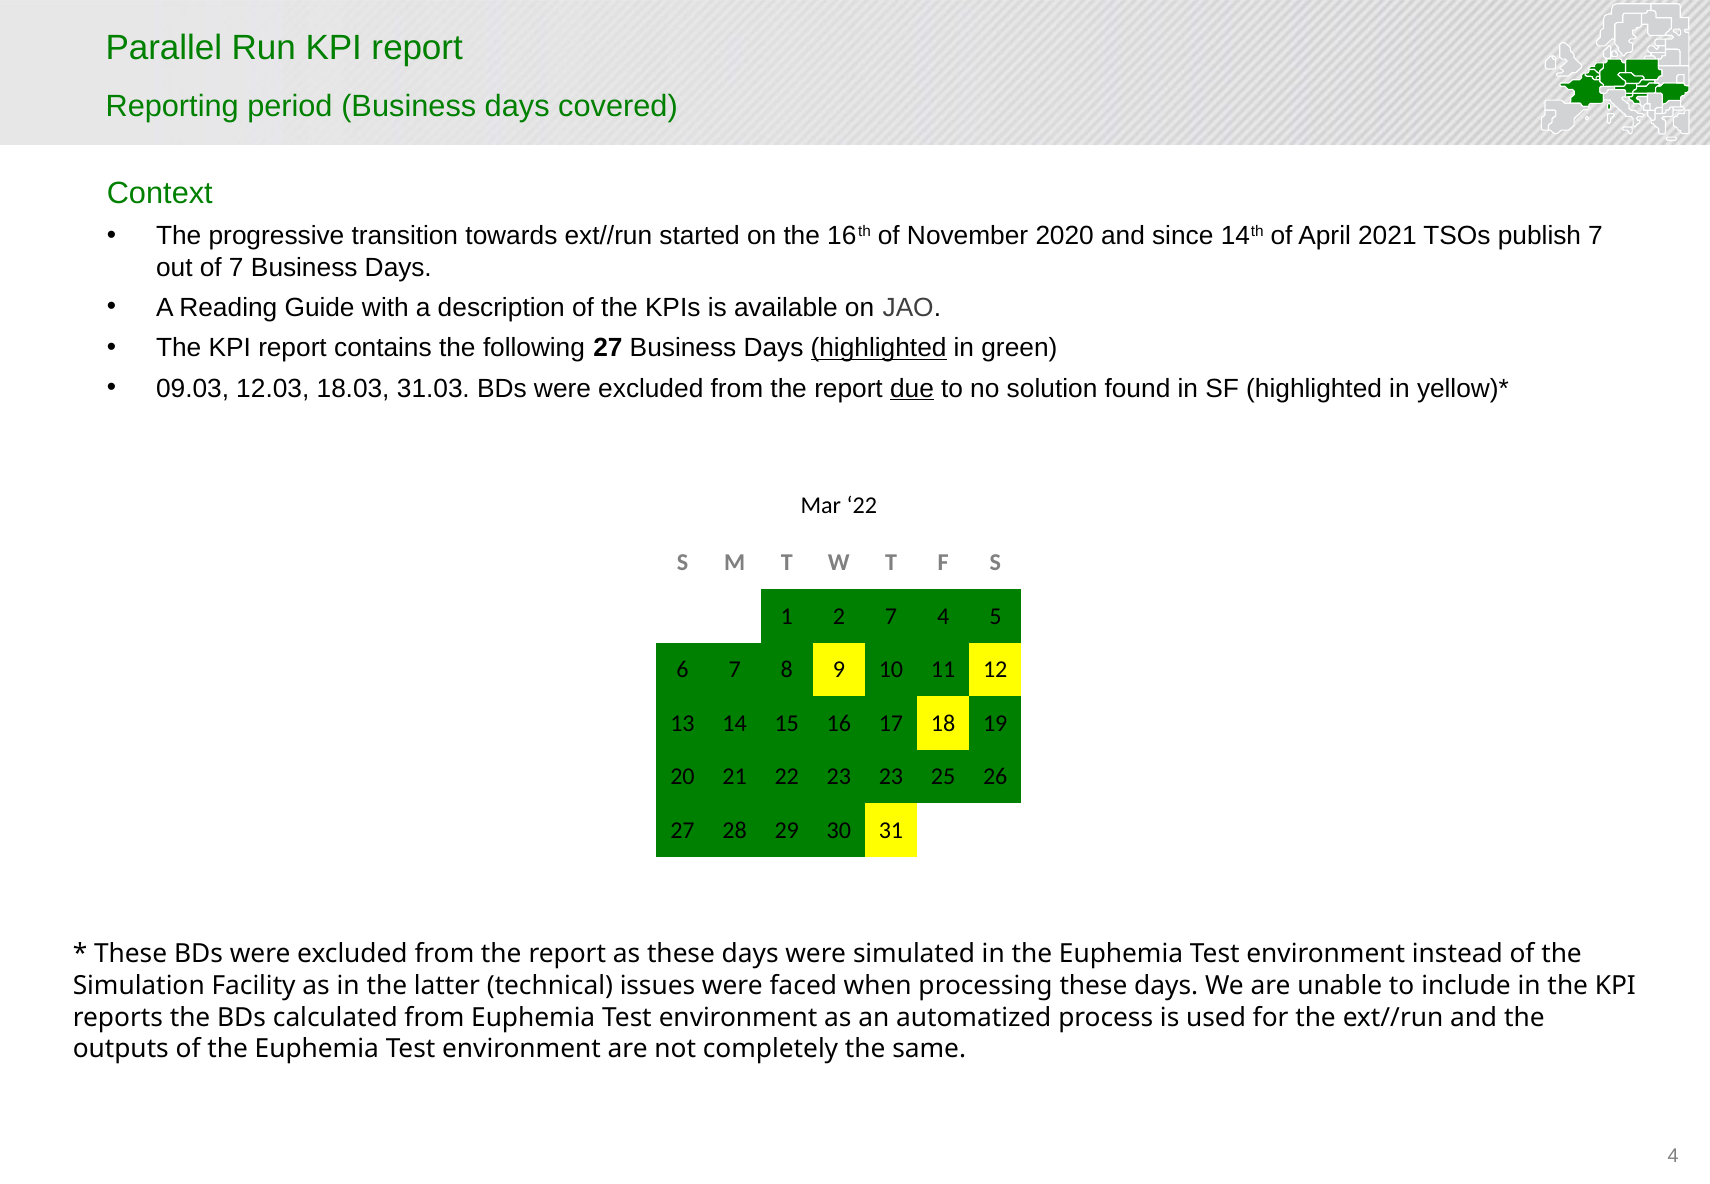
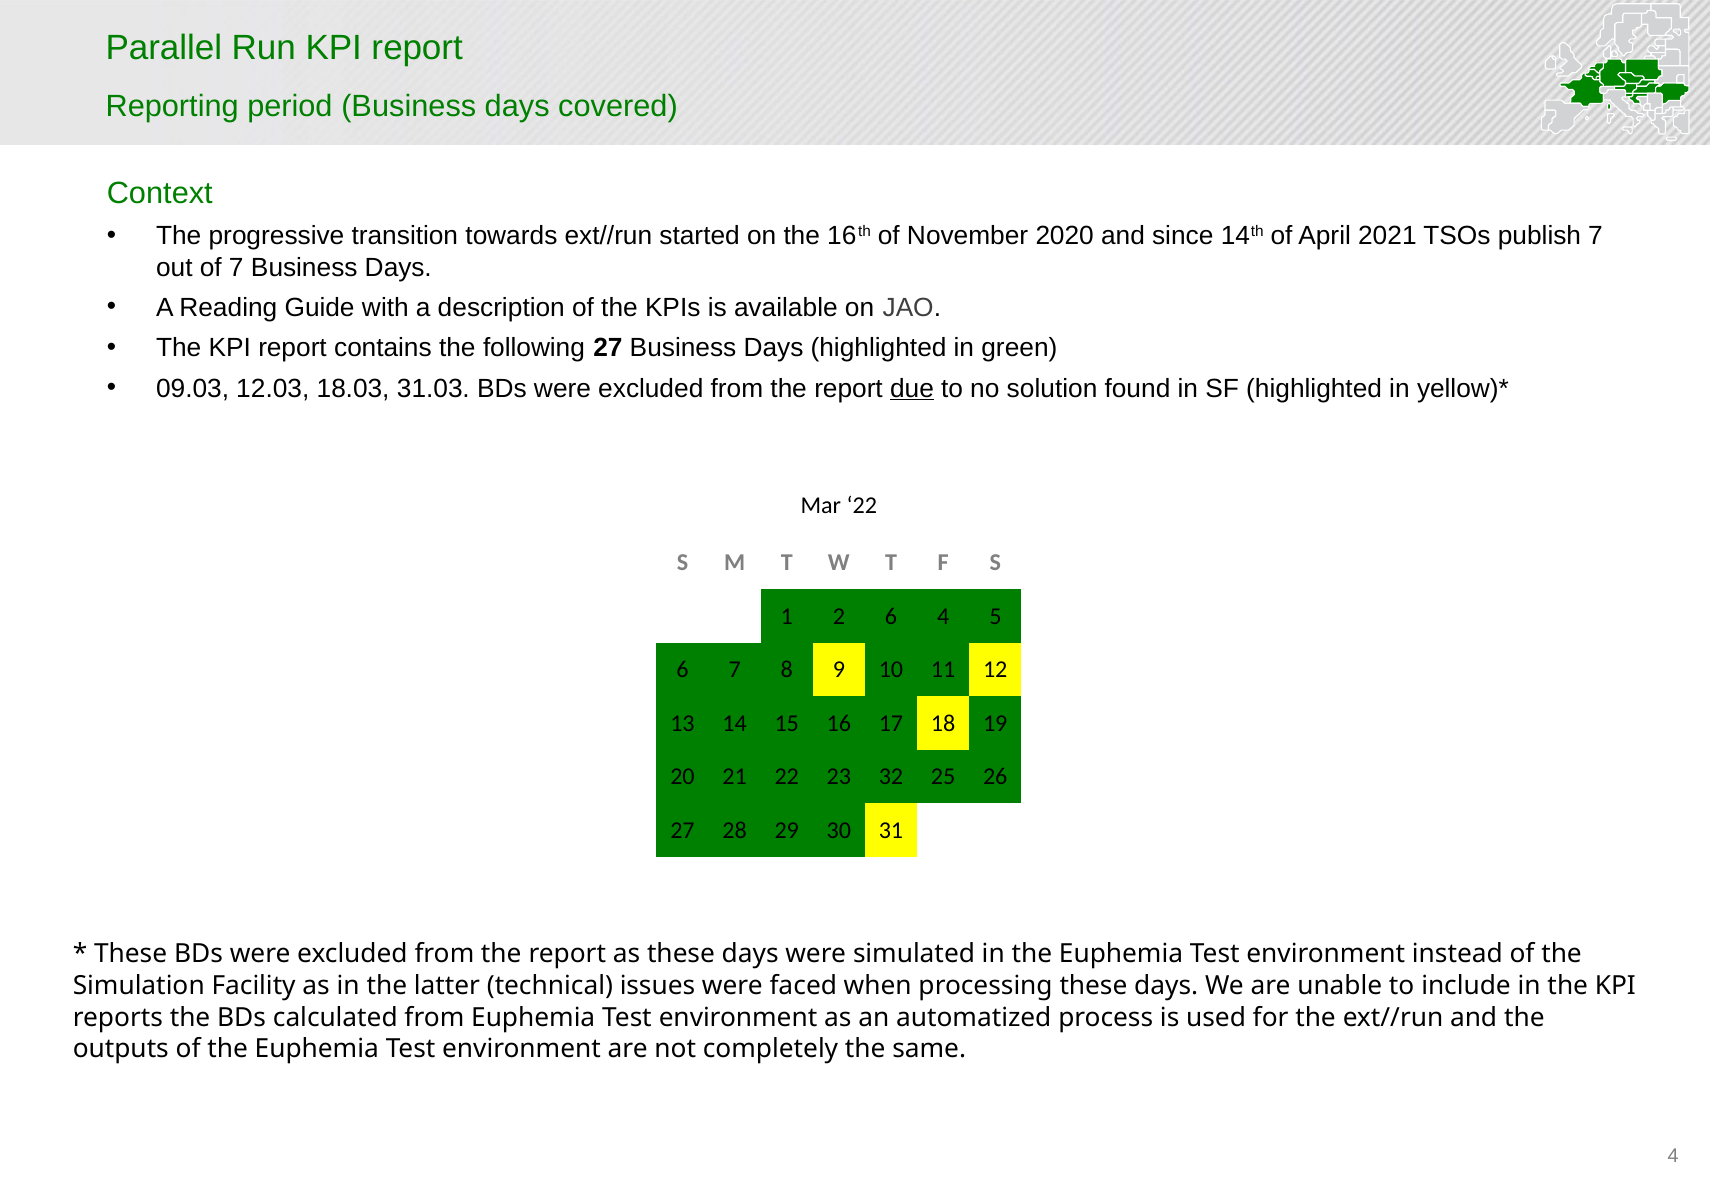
highlighted at (879, 348) underline: present -> none
2 7: 7 -> 6
23 23: 23 -> 32
